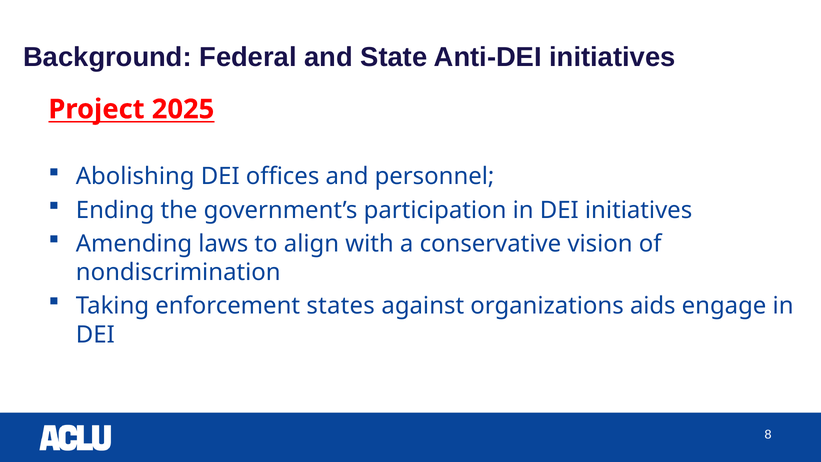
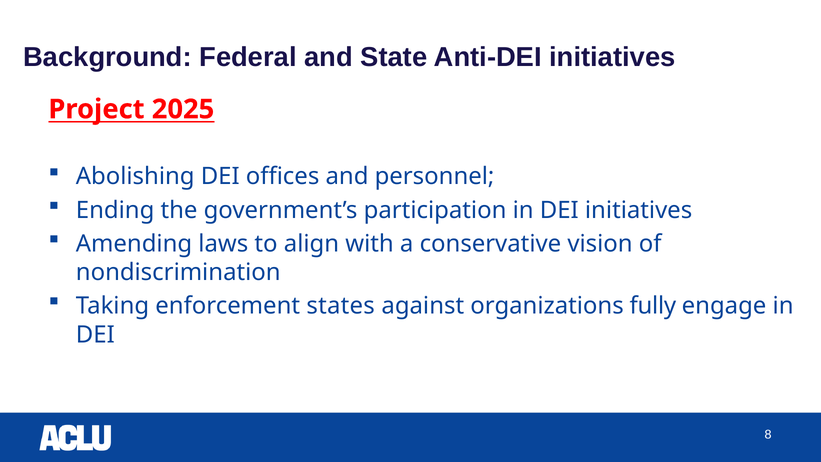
aids: aids -> fully
